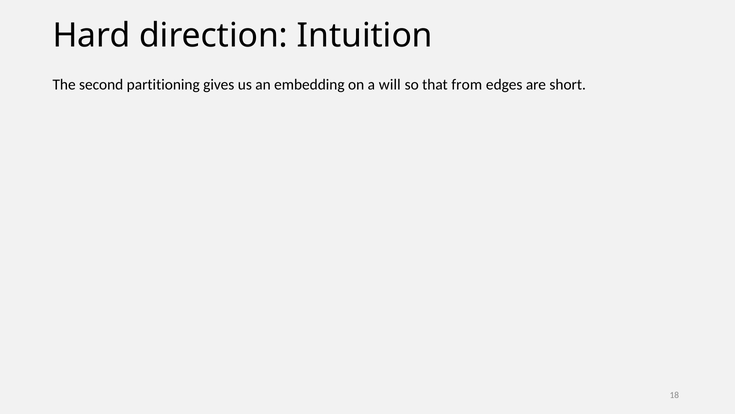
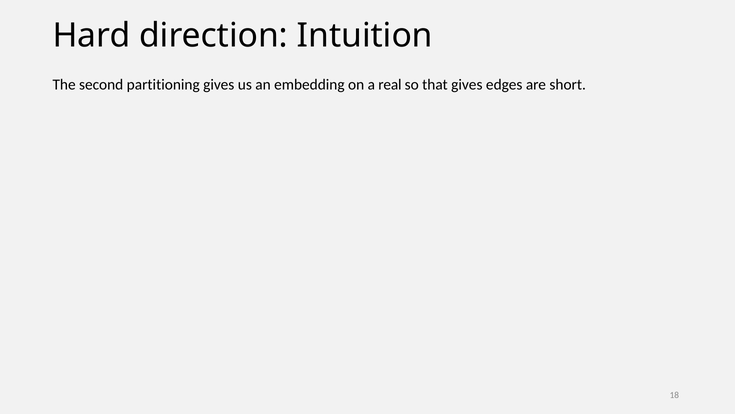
will: will -> real
that from: from -> gives
